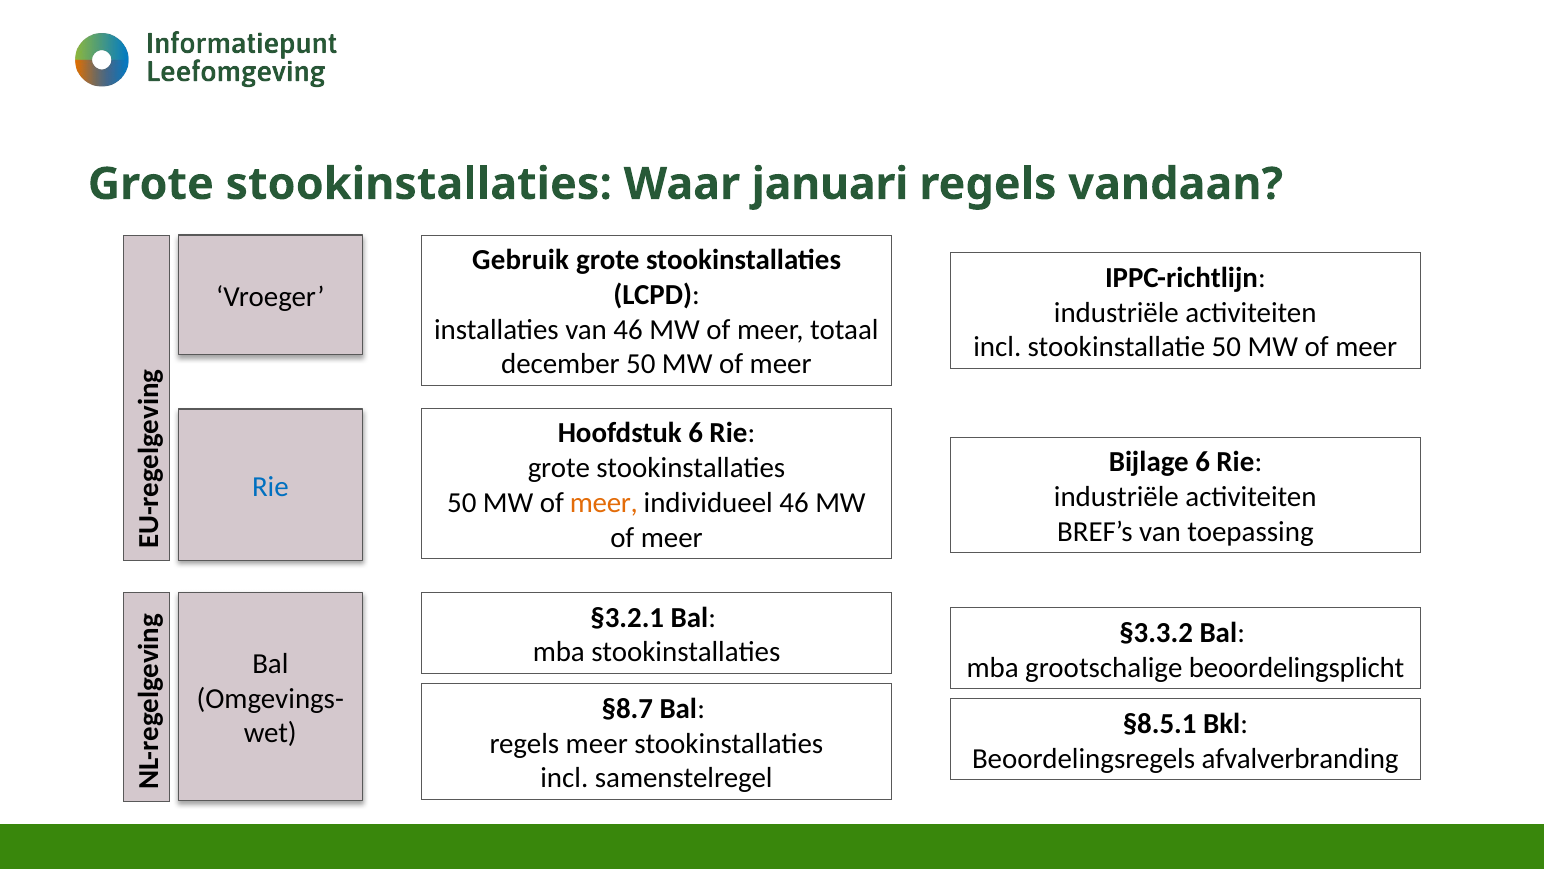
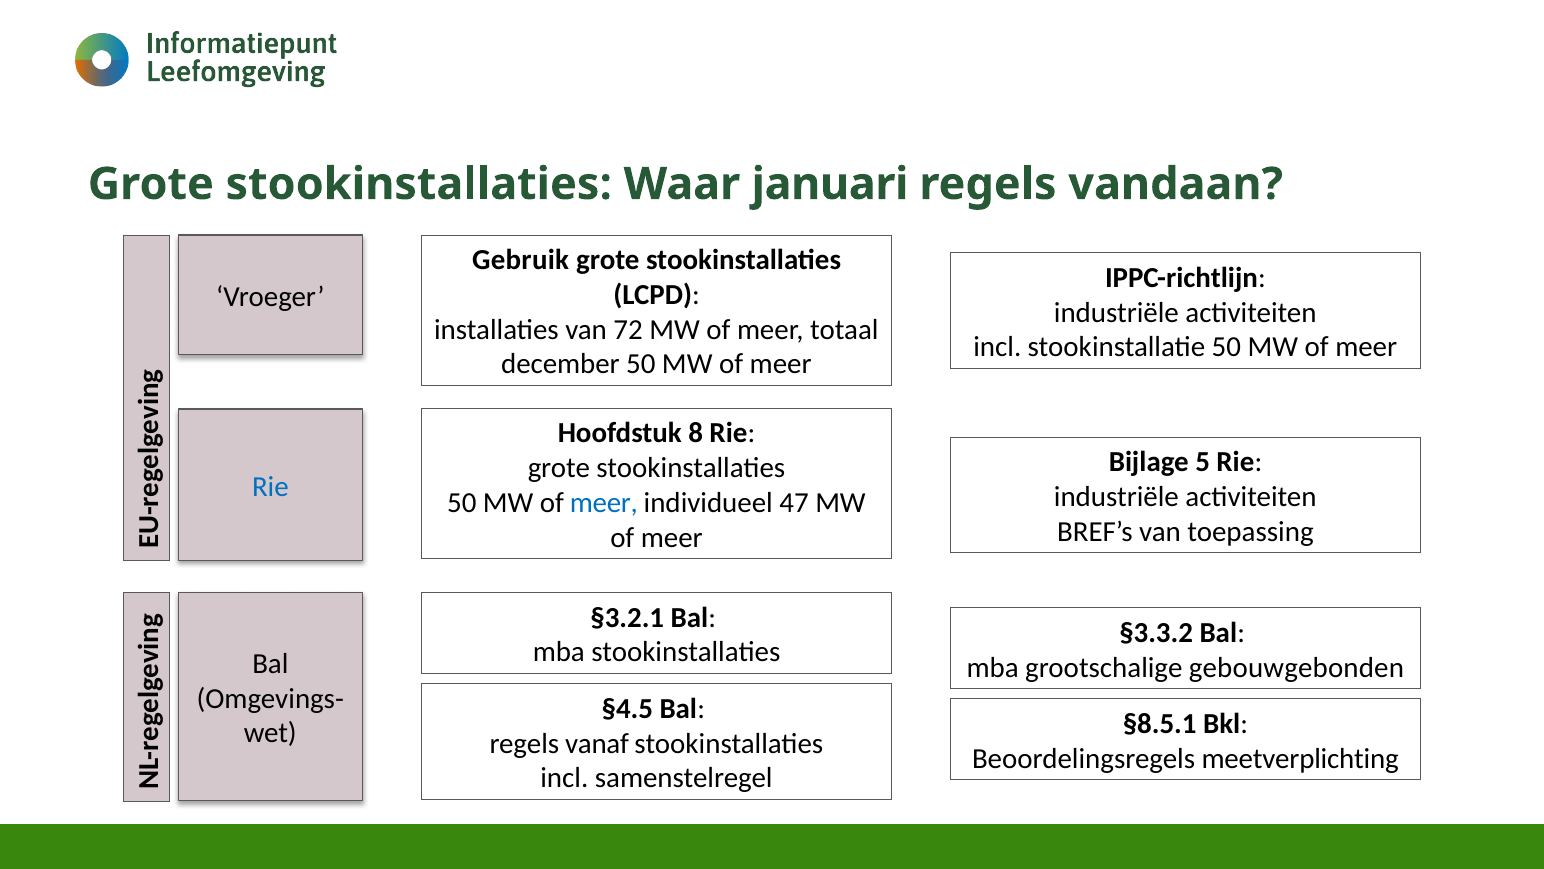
van 46: 46 -> 72
Hoofdstuk 6: 6 -> 8
Bijlage 6: 6 -> 5
meer at (604, 502) colour: orange -> blue
individueel 46: 46 -> 47
beoordelingsplicht: beoordelingsplicht -> gebouwgebonden
§8.7: §8.7 -> §4.5
regels meer: meer -> vanaf
afvalverbranding: afvalverbranding -> meetverplichting
